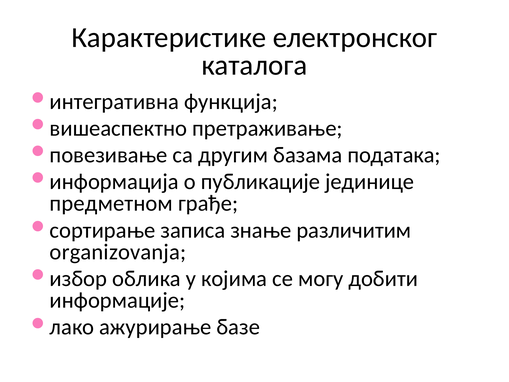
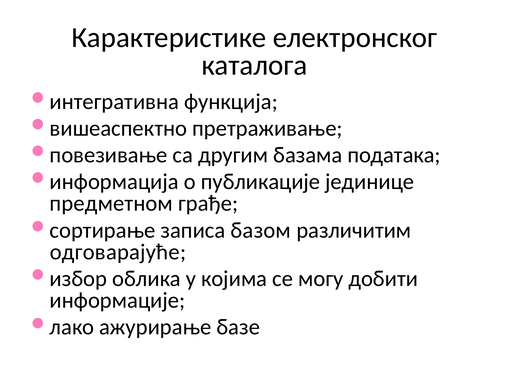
знање: знање -> базом
organizovanja: organizovanja -> одговарајуће
